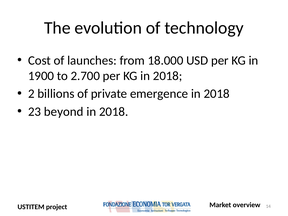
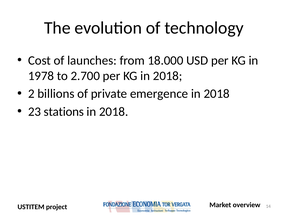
1900: 1900 -> 1978
beyond: beyond -> stations
